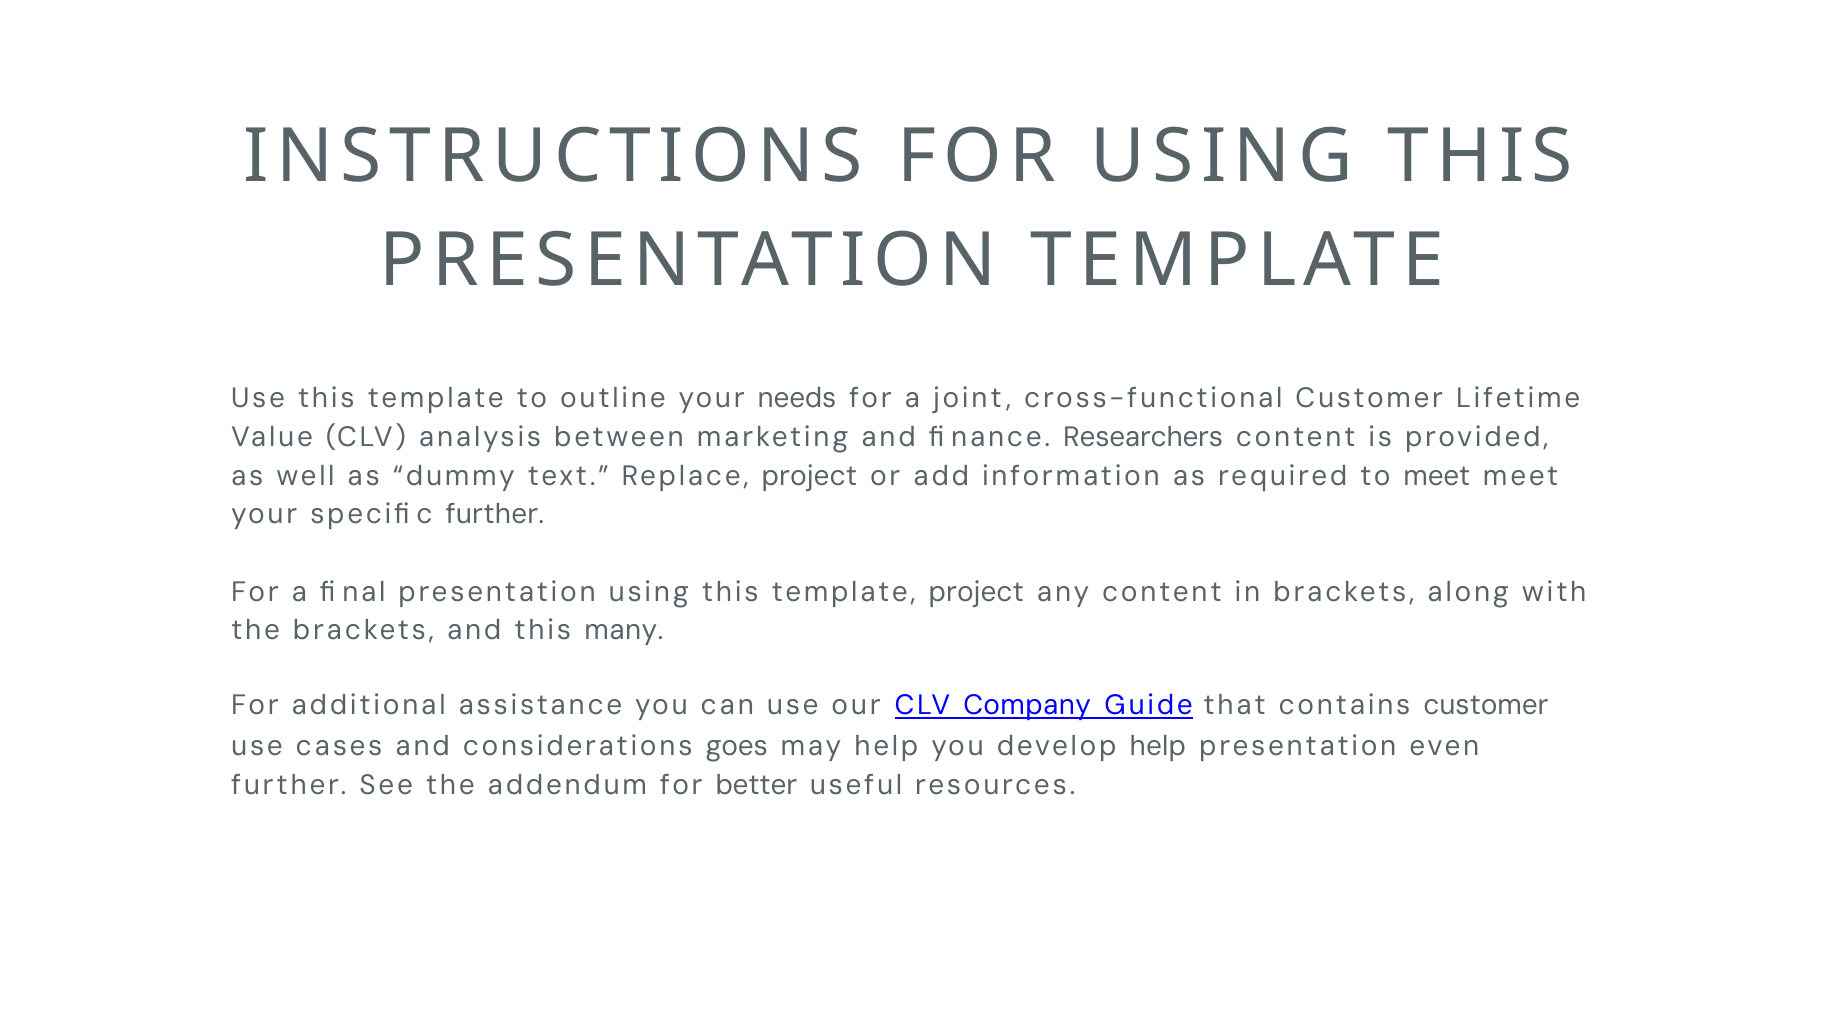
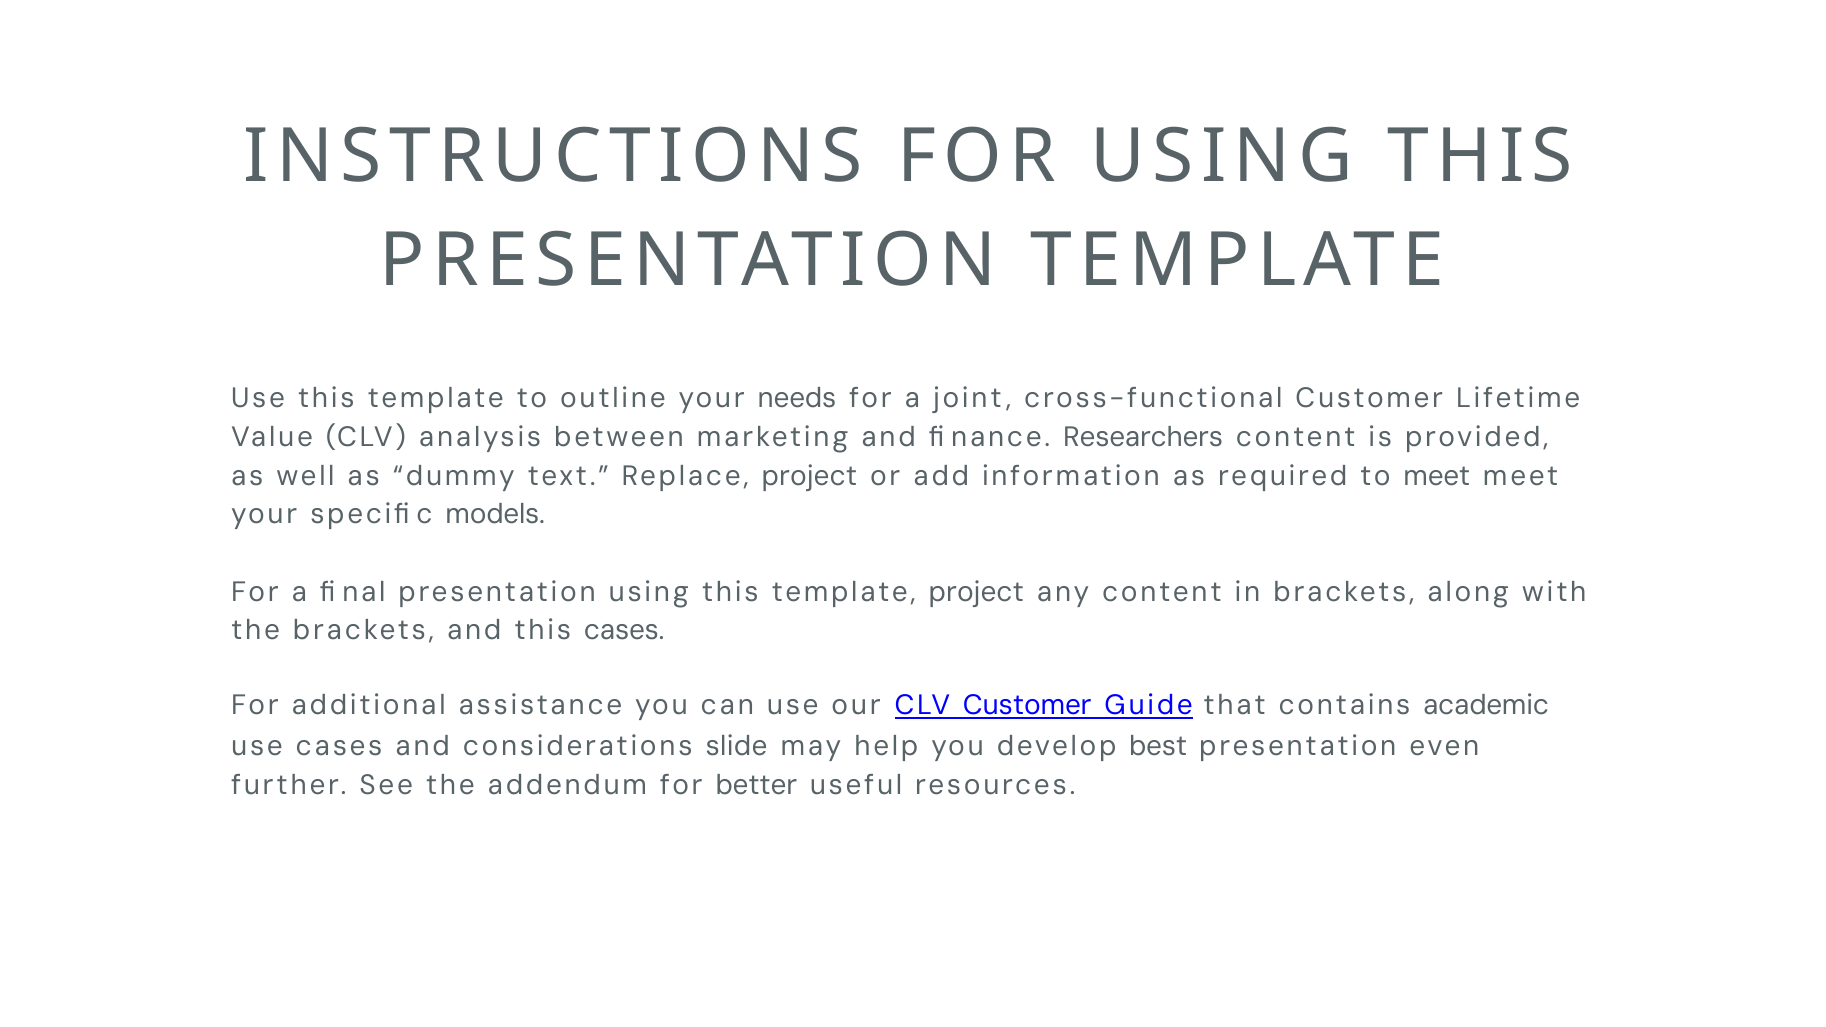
specific further: further -> models
this many: many -> cases
CLV Company: Company -> Customer
contains customer: customer -> academic
goes: goes -> slide
develop help: help -> best
